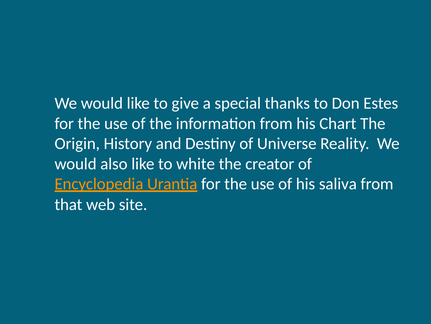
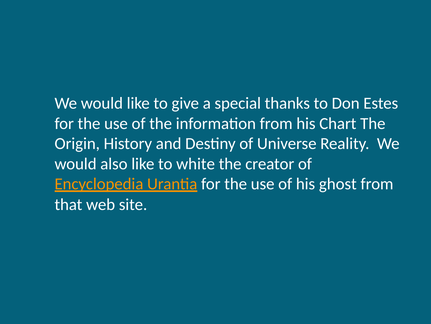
saliva: saliva -> ghost
